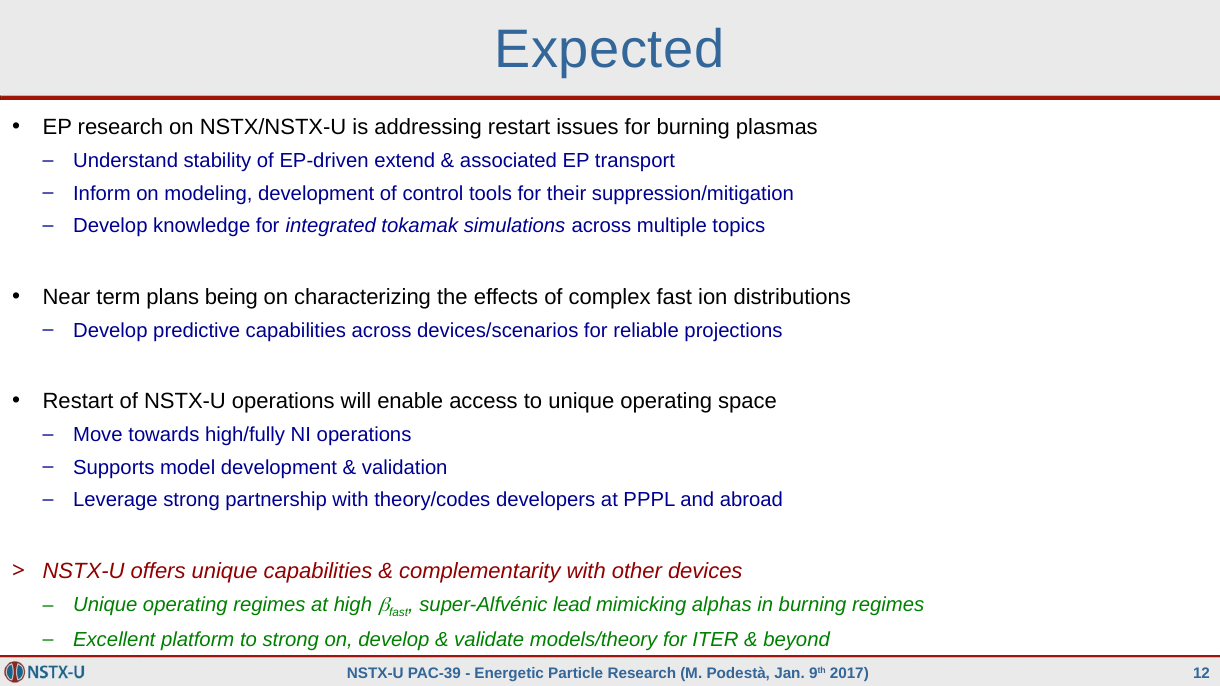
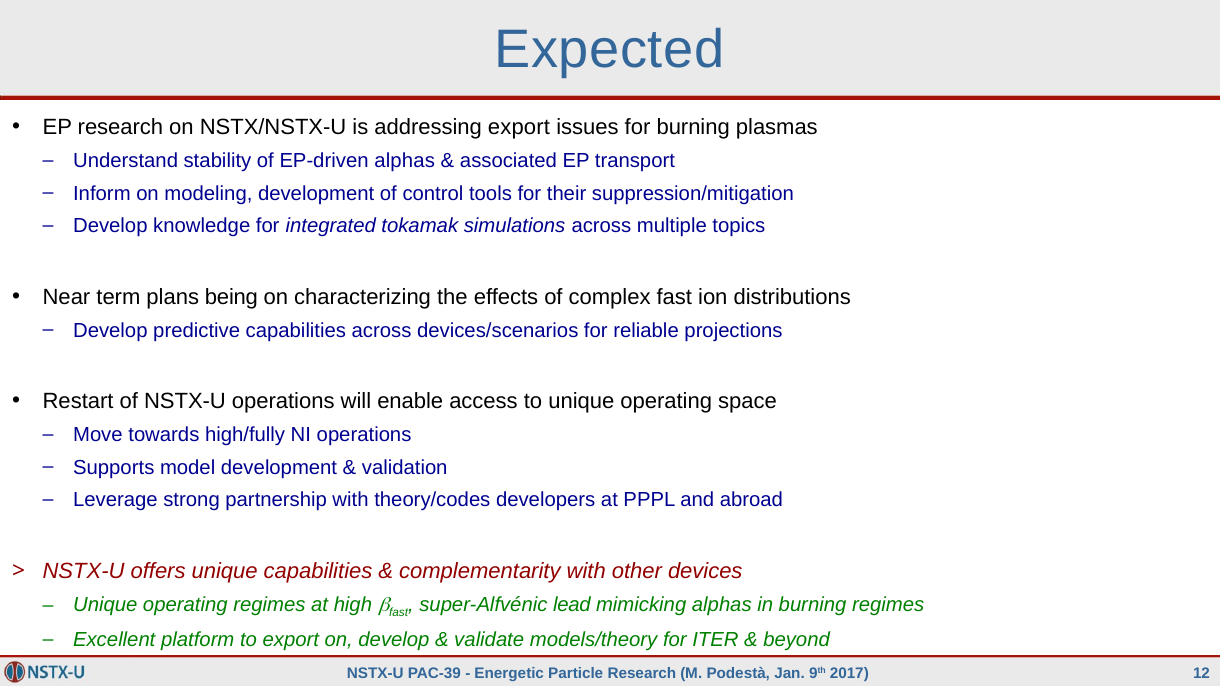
addressing restart: restart -> export
EP-driven extend: extend -> alphas
to strong: strong -> export
